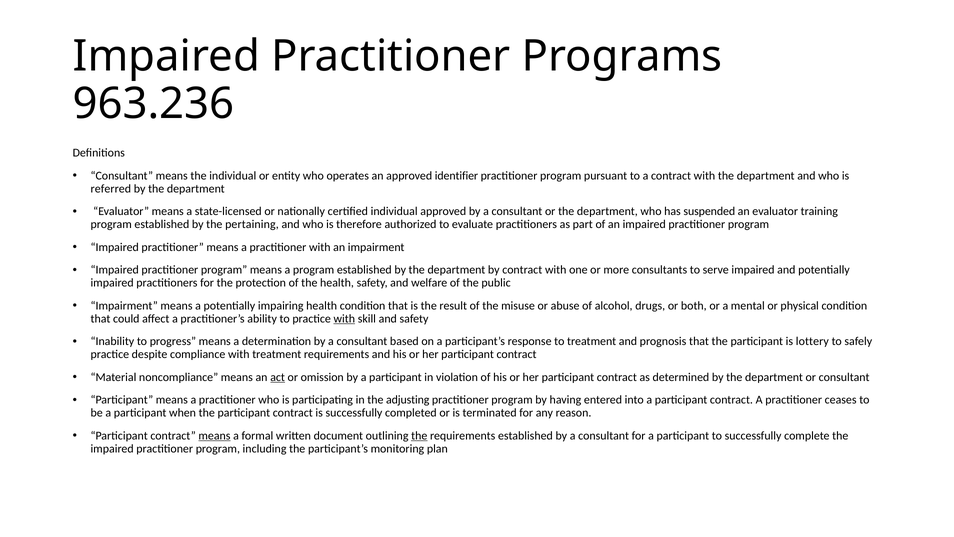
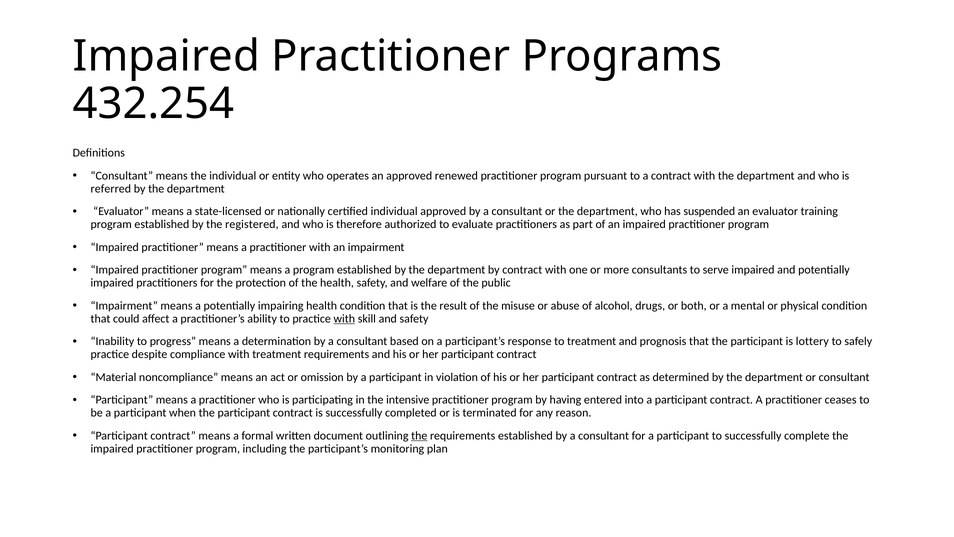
963.236: 963.236 -> 432.254
identifier: identifier -> renewed
pertaining: pertaining -> registered
act underline: present -> none
adjusting: adjusting -> intensive
means at (215, 435) underline: present -> none
